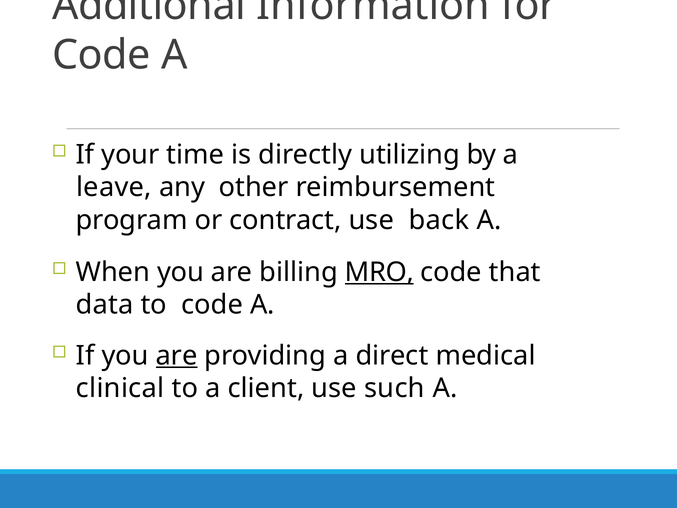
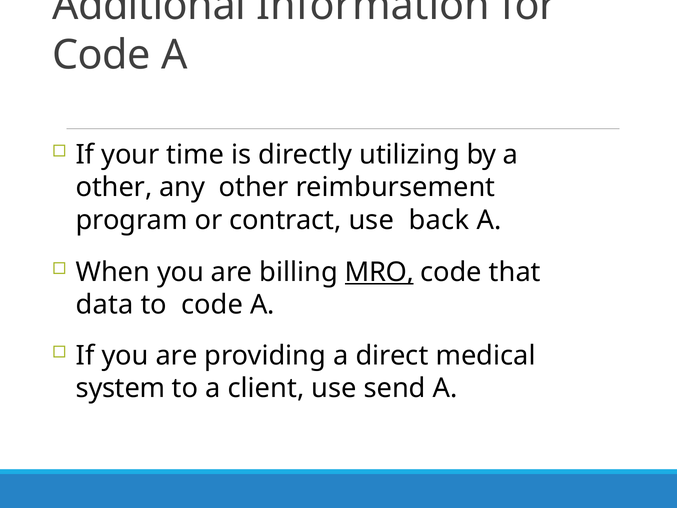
leave at (114, 187): leave -> other
are at (177, 356) underline: present -> none
clinical: clinical -> system
such: such -> send
